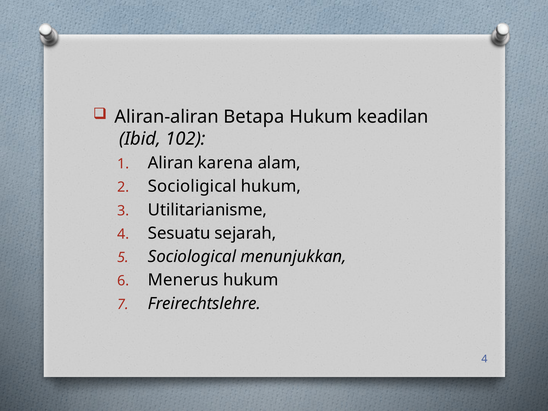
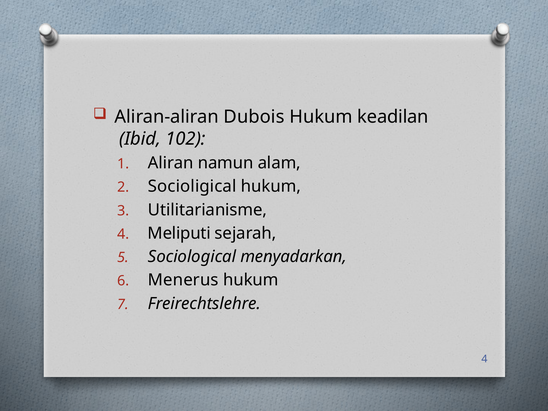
Betapa: Betapa -> Dubois
karena: karena -> namun
Sesuatu: Sesuatu -> Meliputi
menunjukkan: menunjukkan -> menyadarkan
